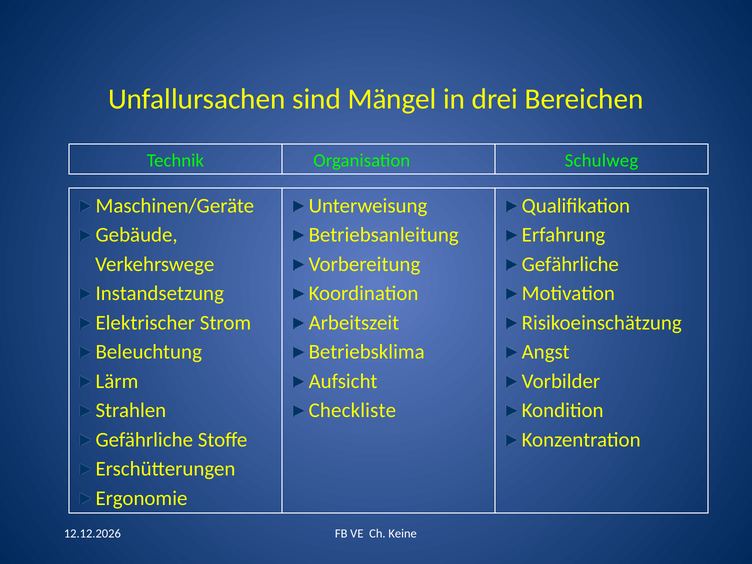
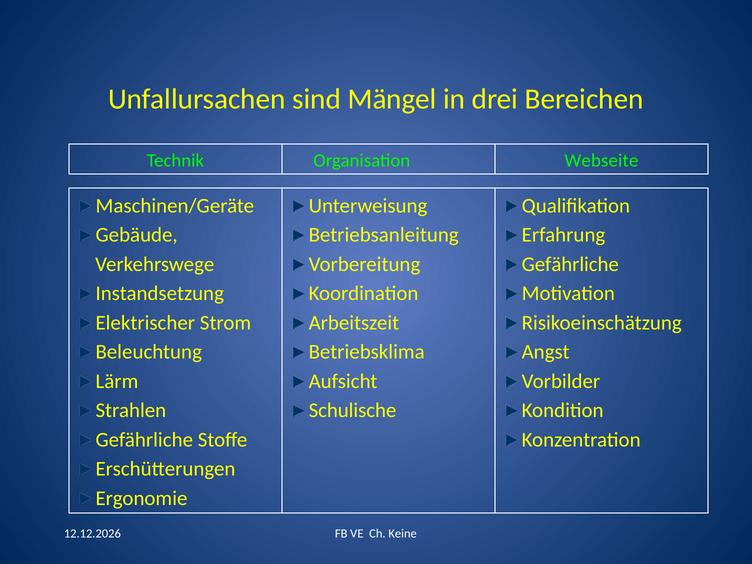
Schulweg: Schulweg -> Webseite
Checkliste: Checkliste -> Schulische
